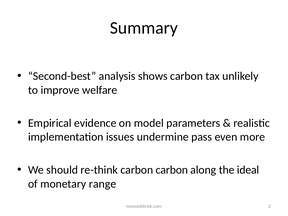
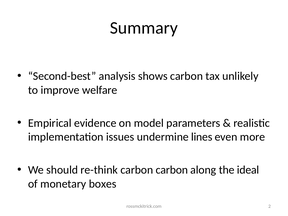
pass: pass -> lines
range: range -> boxes
